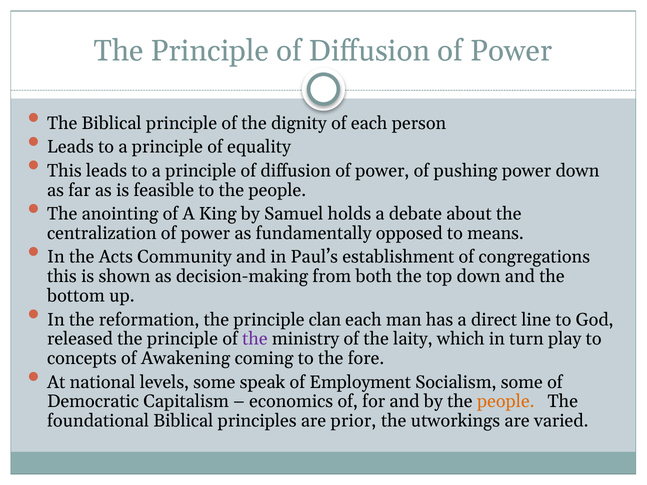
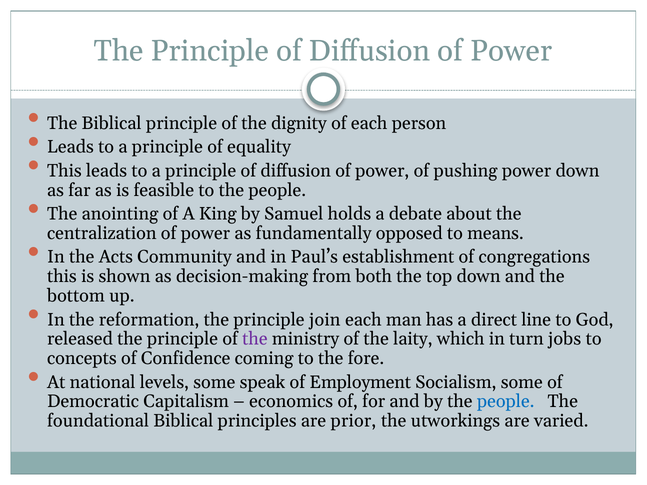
clan: clan -> join
play: play -> jobs
Awakening: Awakening -> Confidence
people at (506, 402) colour: orange -> blue
